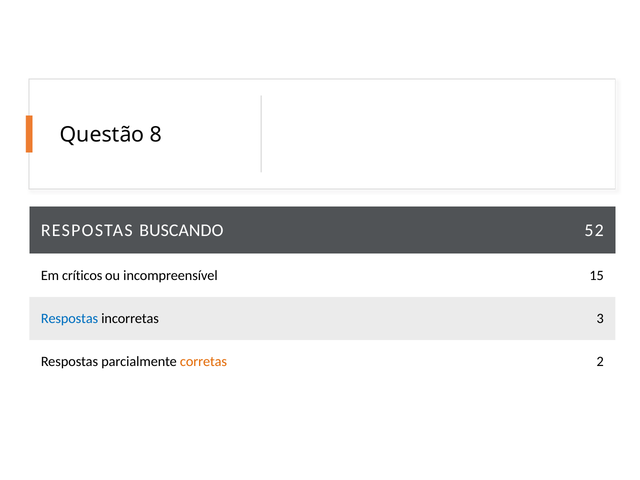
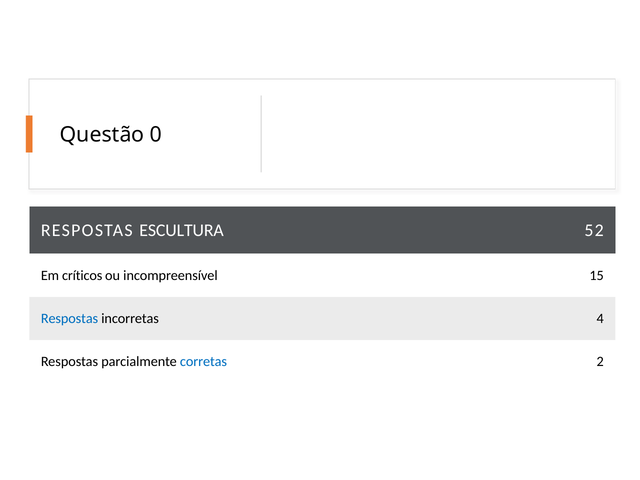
8: 8 -> 0
BUSCANDO: BUSCANDO -> ESCULTURA
3: 3 -> 4
corretas colour: orange -> blue
